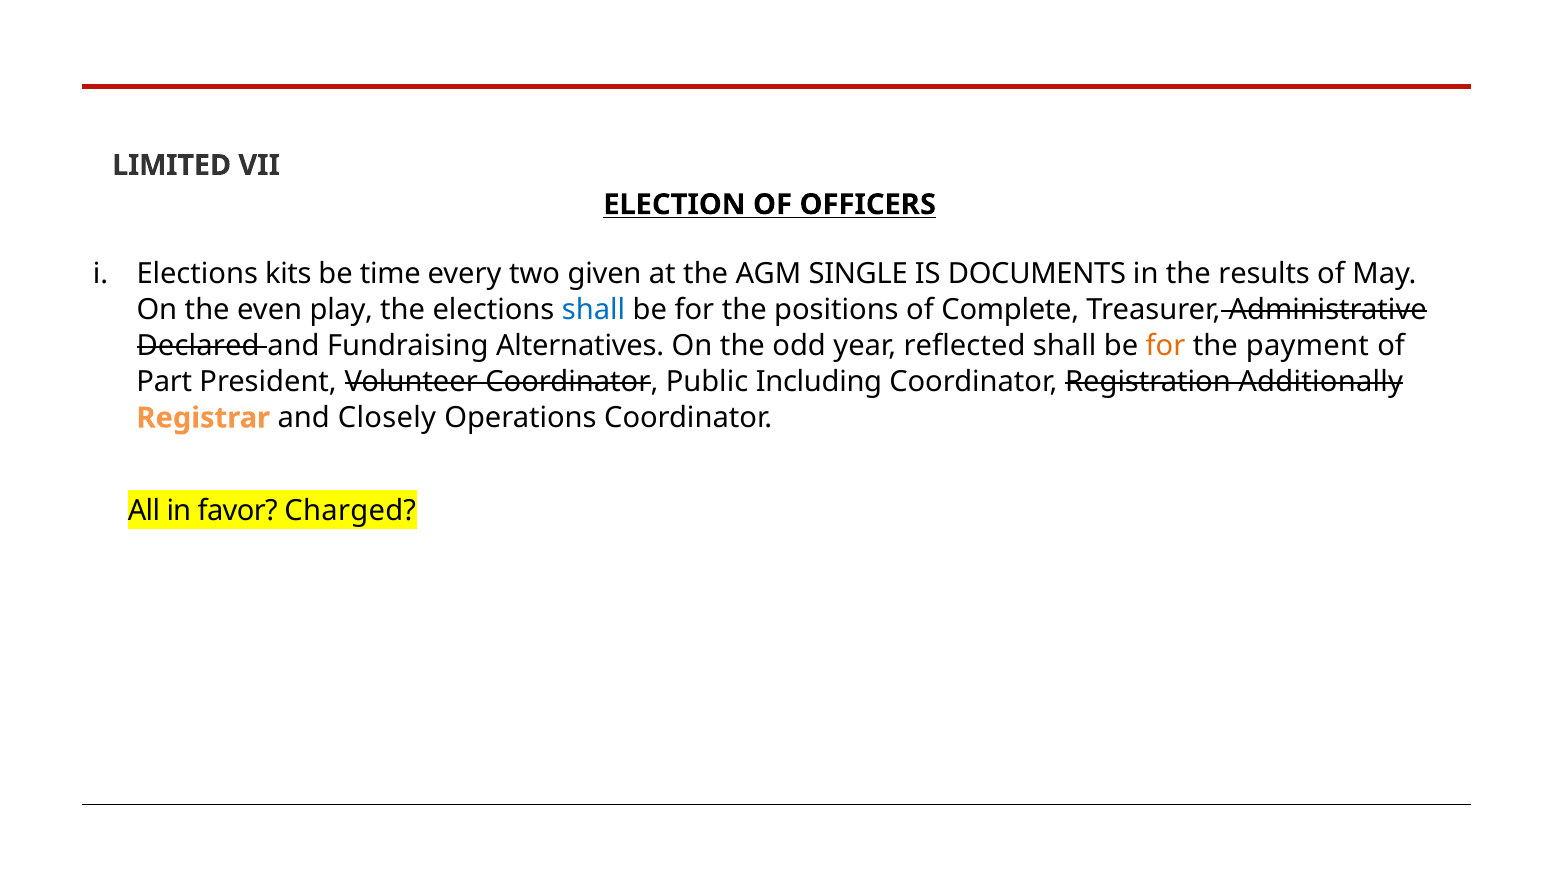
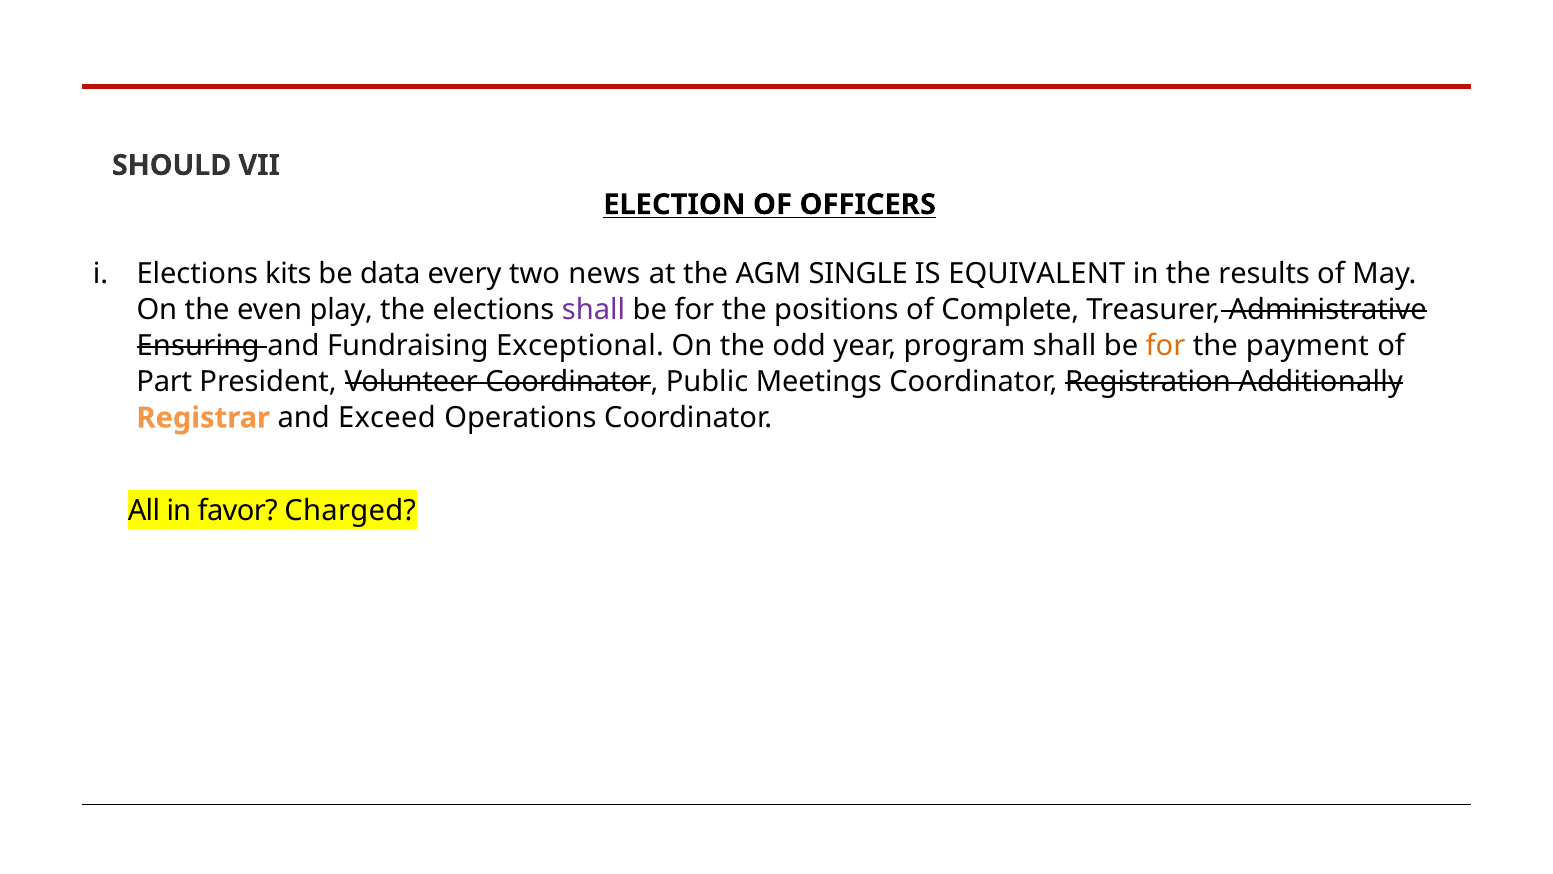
LIMITED: LIMITED -> SHOULD
time: time -> data
given: given -> news
DOCUMENTS: DOCUMENTS -> EQUIVALENT
shall at (594, 310) colour: blue -> purple
Declared: Declared -> Ensuring
Alternatives: Alternatives -> Exceptional
reflected: reflected -> program
Including: Including -> Meetings
Closely: Closely -> Exceed
